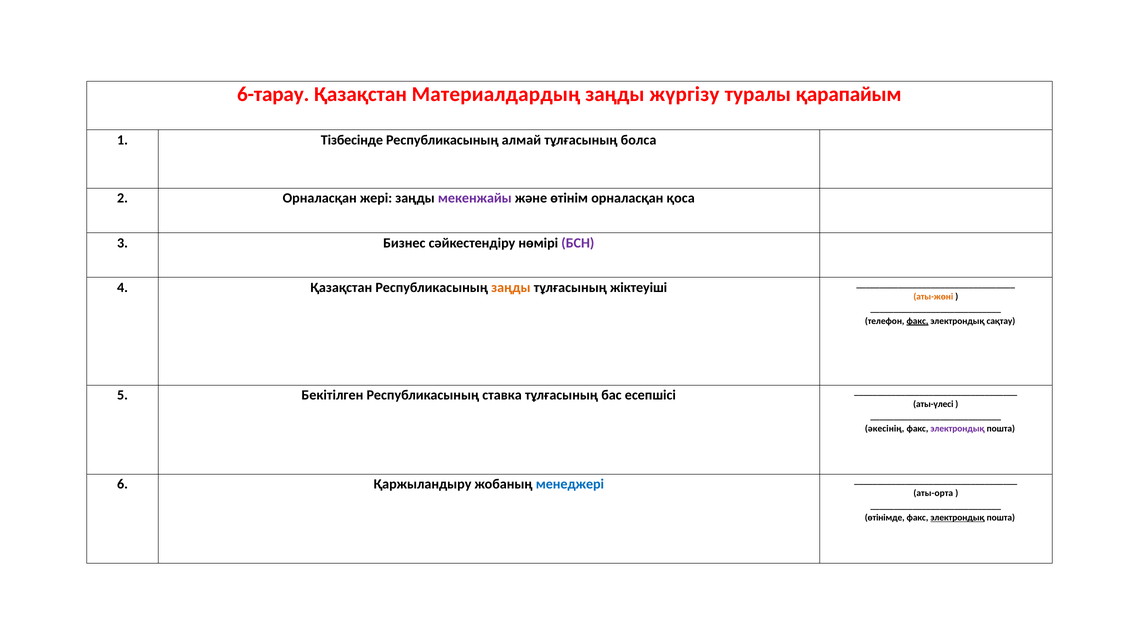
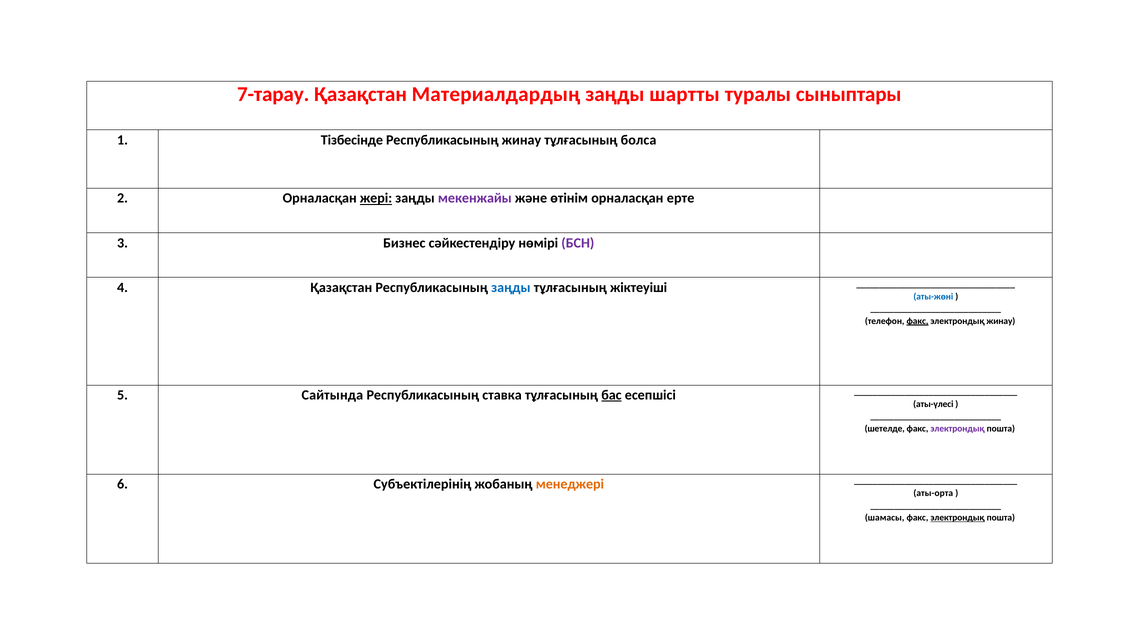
6-тарау: 6-тарау -> 7-тарау
жүргізу: жүргізу -> шартты
қарапайым: қарапайым -> сыныптары
Республикасының алмай: алмай -> жинау
жері underline: none -> present
қоса: қоса -> ерте
заңды at (511, 288) colour: orange -> blue
аты-жөні colour: orange -> blue
электрондық сақтау: сақтау -> жинау
Бекітілген: Бекітілген -> Сайтында
бас underline: none -> present
әкесінің: әкесінің -> шетелде
Қаржыландыру: Қаржыландыру -> Субъектілерінің
менеджері colour: blue -> orange
өтінімде: өтінімде -> шамасы
